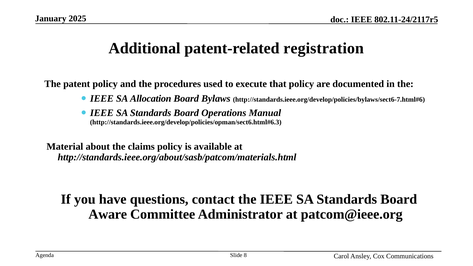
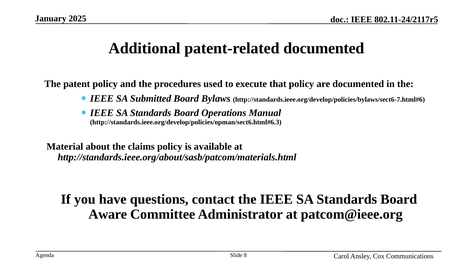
patent-related registration: registration -> documented
Allocation: Allocation -> Submitted
